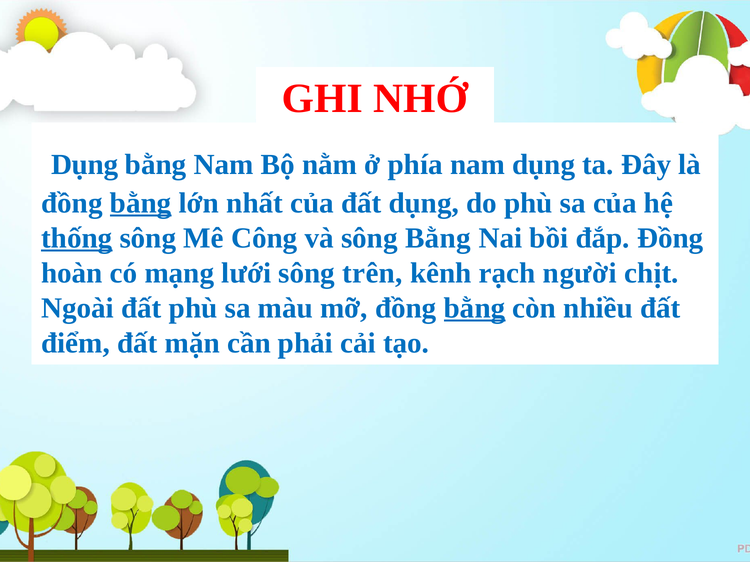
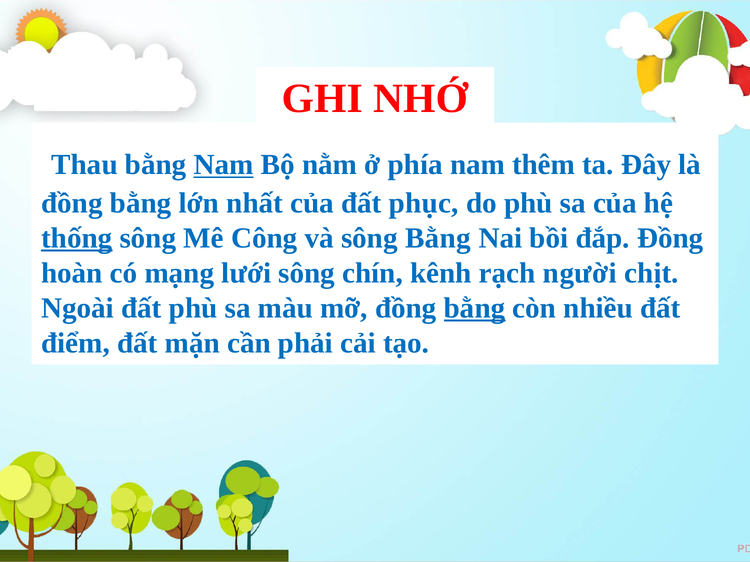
Dụng at (85, 165): Dụng -> Thau
Nam at (224, 165) underline: none -> present
nam dụng: dụng -> thêm
bằng at (141, 203) underline: present -> none
đất dụng: dụng -> phục
trên: trên -> chín
